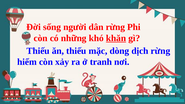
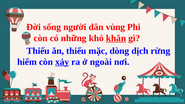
dân rừng: rừng -> vùng
xảy underline: none -> present
tranh: tranh -> ngoài
